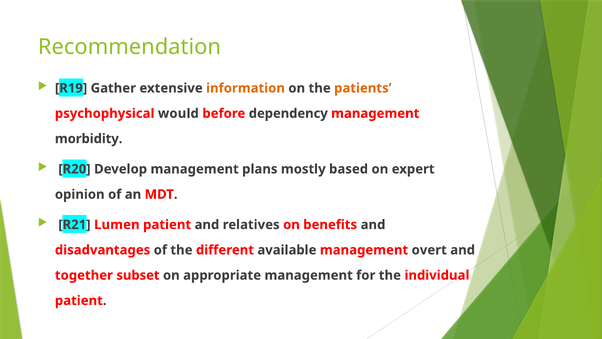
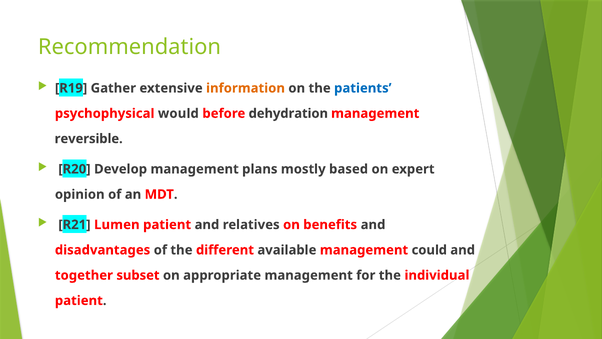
patients colour: orange -> blue
dependency: dependency -> dehydration
morbidity: morbidity -> reversible
overt: overt -> could
